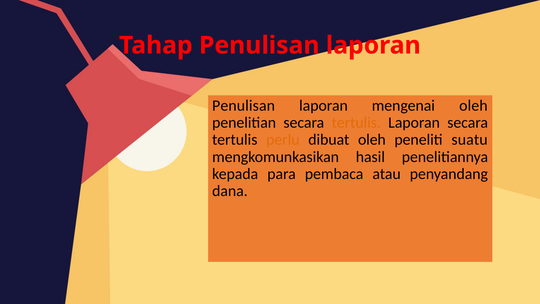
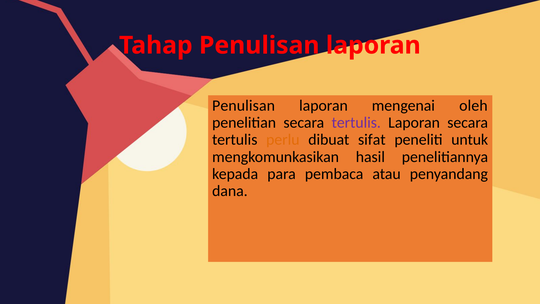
tertulis at (356, 123) colour: orange -> purple
dibuat oleh: oleh -> sifat
suatu: suatu -> untuk
